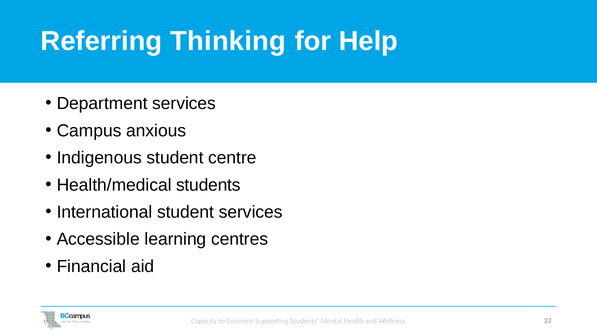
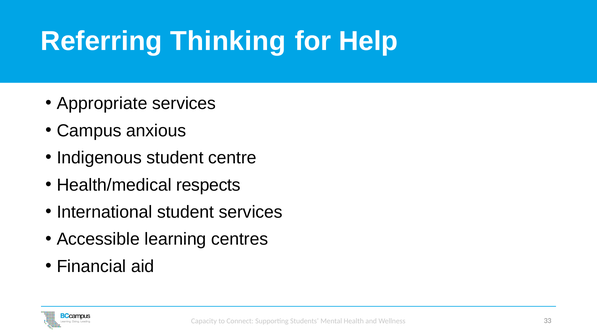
Department: Department -> Appropriate
Health/medical students: students -> respects
